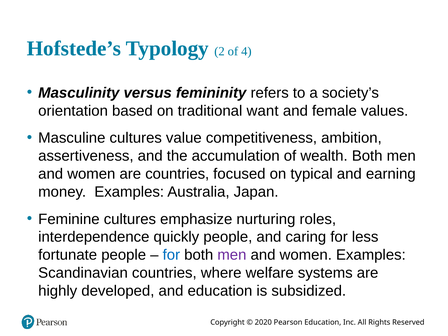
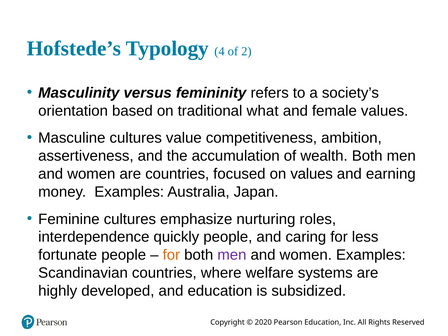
2: 2 -> 4
4: 4 -> 2
want: want -> what
on typical: typical -> values
for at (171, 255) colour: blue -> orange
